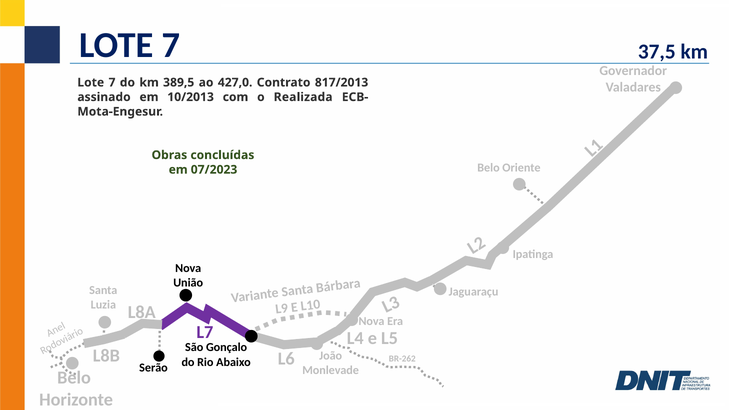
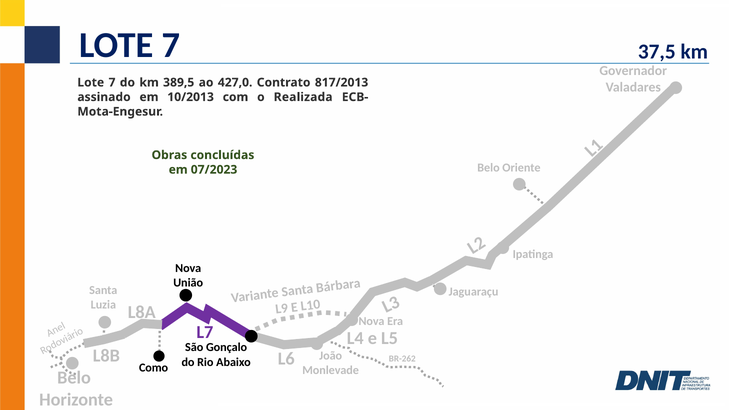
Serão: Serão -> Como
